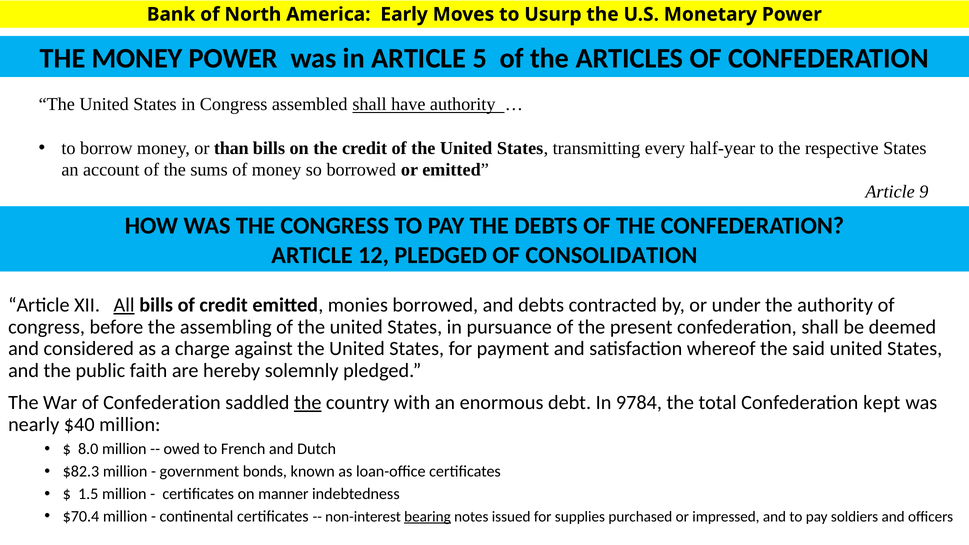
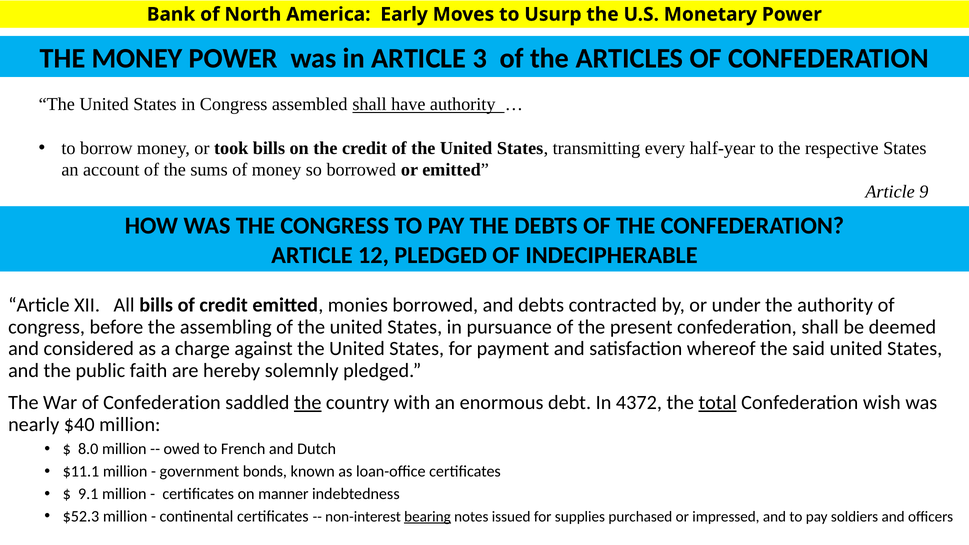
5: 5 -> 3
than: than -> took
CONSOLIDATION: CONSOLIDATION -> INDECIPHERABLE
All underline: present -> none
9784: 9784 -> 4372
total underline: none -> present
kept: kept -> wish
$82.3: $82.3 -> $11.1
1.5: 1.5 -> 9.1
$70.4: $70.4 -> $52.3
